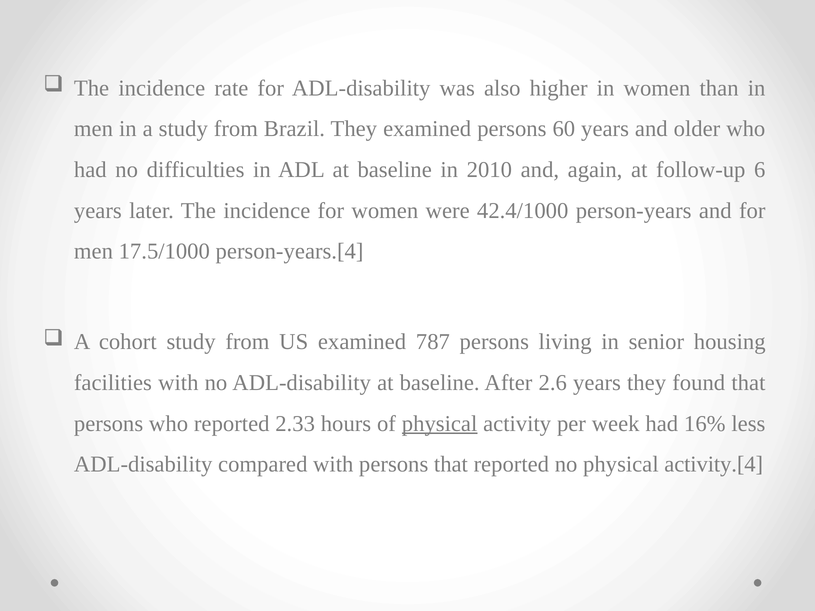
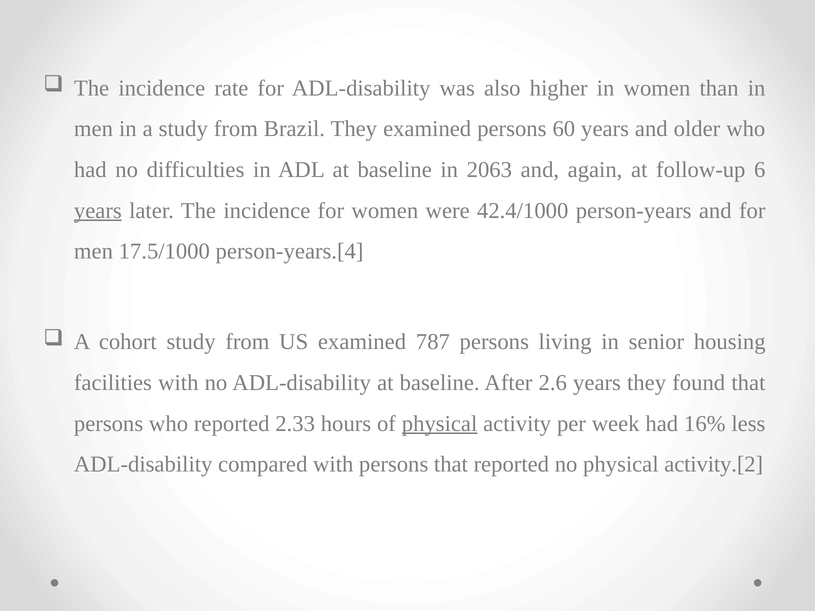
2010: 2010 -> 2063
years at (98, 211) underline: none -> present
activity.[4: activity.[4 -> activity.[2
